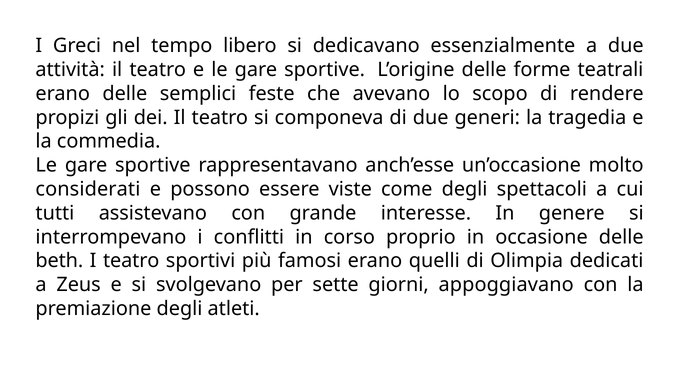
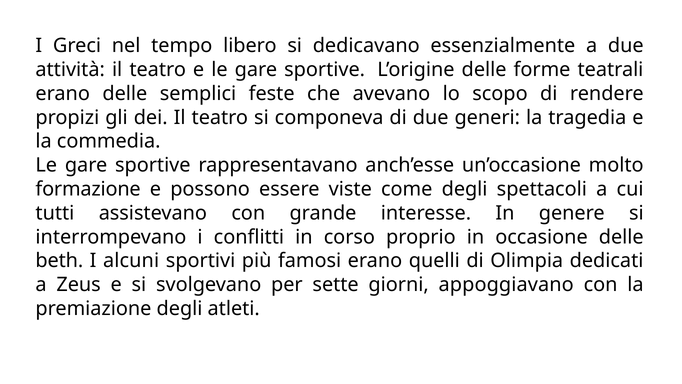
considerati: considerati -> formazione
I teatro: teatro -> alcuni
